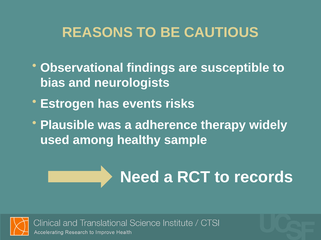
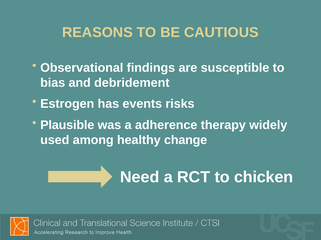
neurologists: neurologists -> debridement
sample: sample -> change
records: records -> chicken
